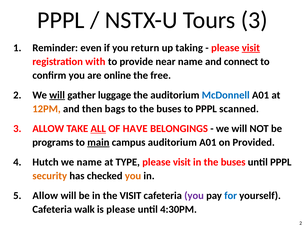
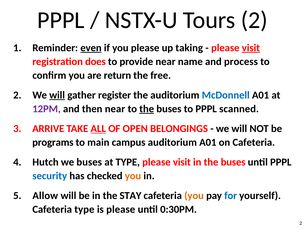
Tours 3: 3 -> 2
even underline: none -> present
you return: return -> please
with: with -> does
connect: connect -> process
online: online -> return
luggage: luggage -> register
12PM colour: orange -> purple
then bags: bags -> near
the at (147, 109) underline: none -> present
ALLOW at (48, 128): ALLOW -> ARRIVE
HAVE: HAVE -> OPEN
main underline: present -> none
on Provided: Provided -> Cafeteria
we name: name -> buses
security colour: orange -> blue
the VISIT: VISIT -> STAY
you at (194, 196) colour: purple -> orange
Cafeteria walk: walk -> type
4:30PM: 4:30PM -> 0:30PM
